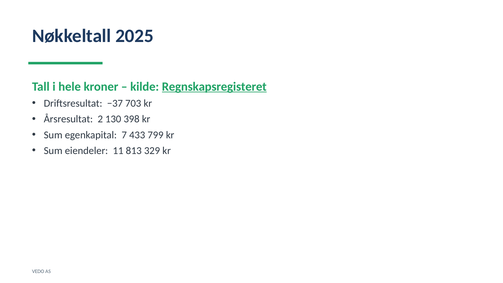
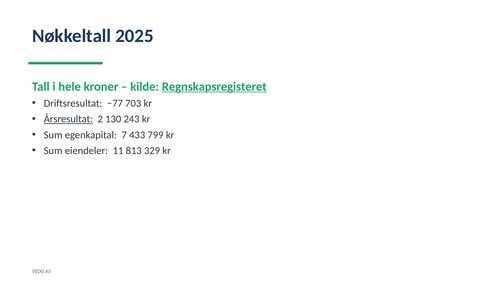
−37: −37 -> −77
Årsresultat underline: none -> present
398: 398 -> 243
